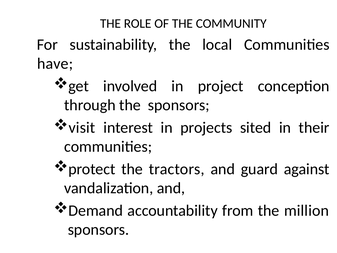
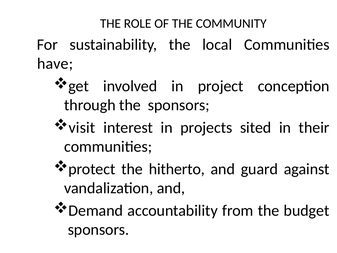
tractors: tractors -> hitherto
million: million -> budget
